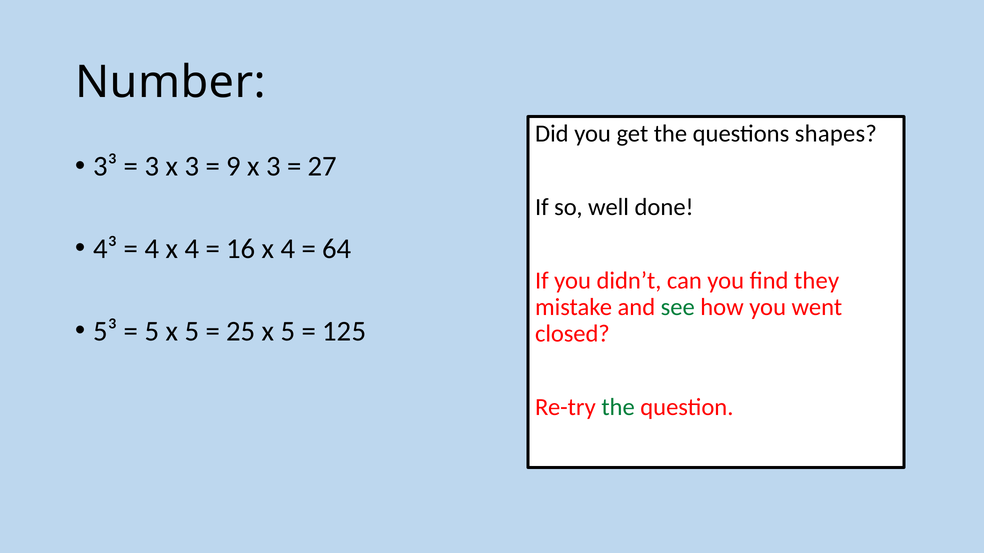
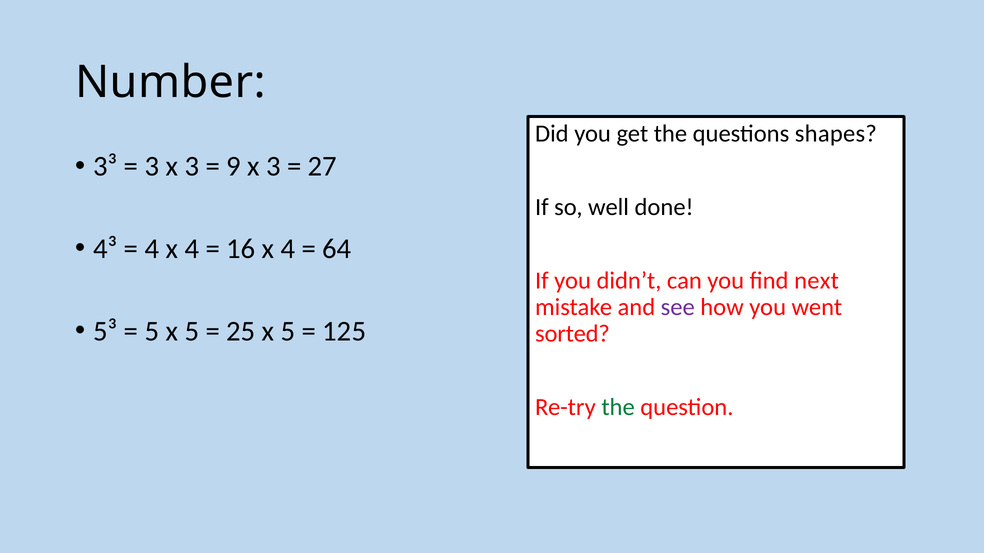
they: they -> next
see colour: green -> purple
closed: closed -> sorted
